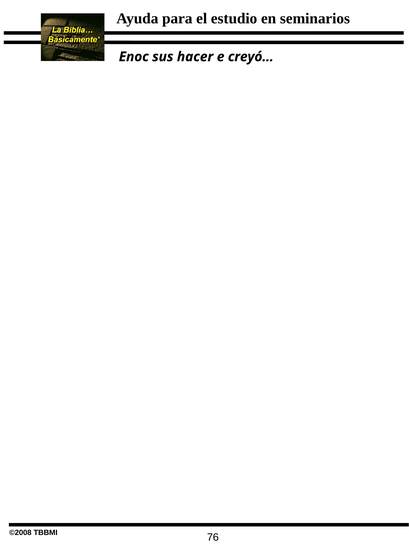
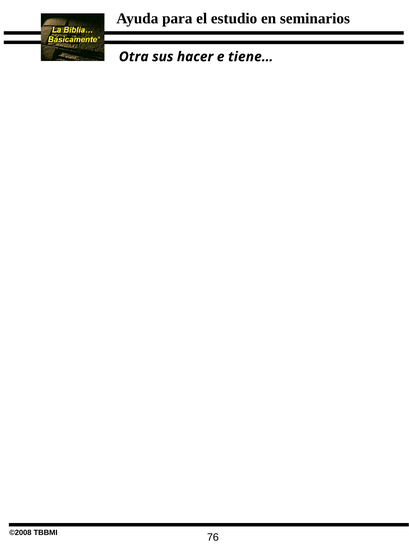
Enoc: Enoc -> Otra
creyó…: creyó… -> tiene…
